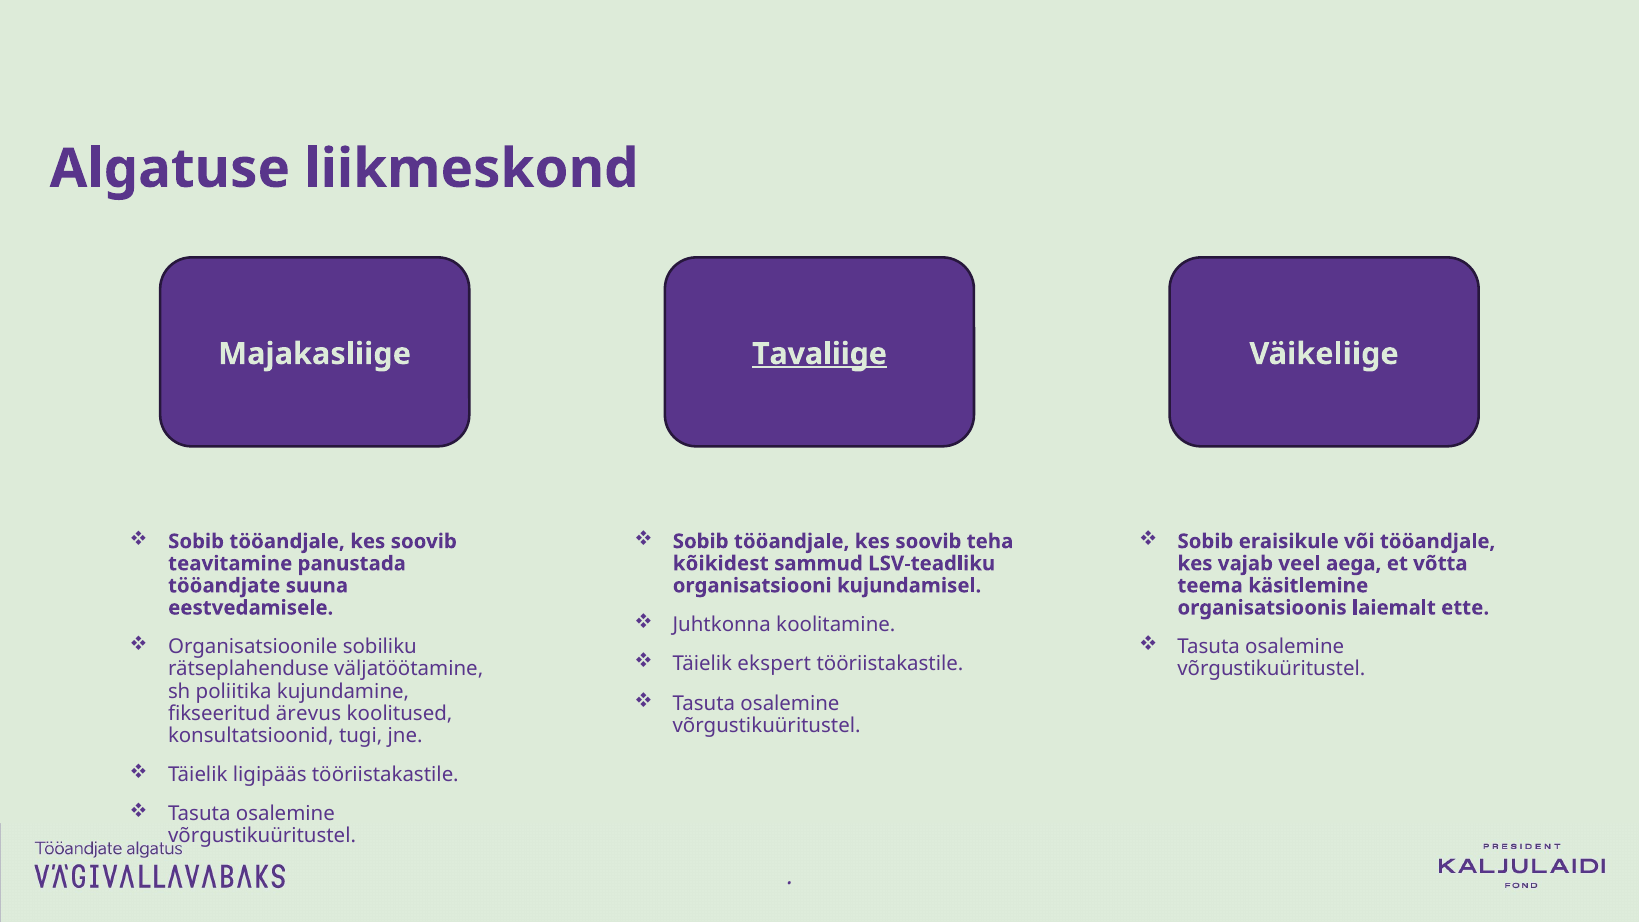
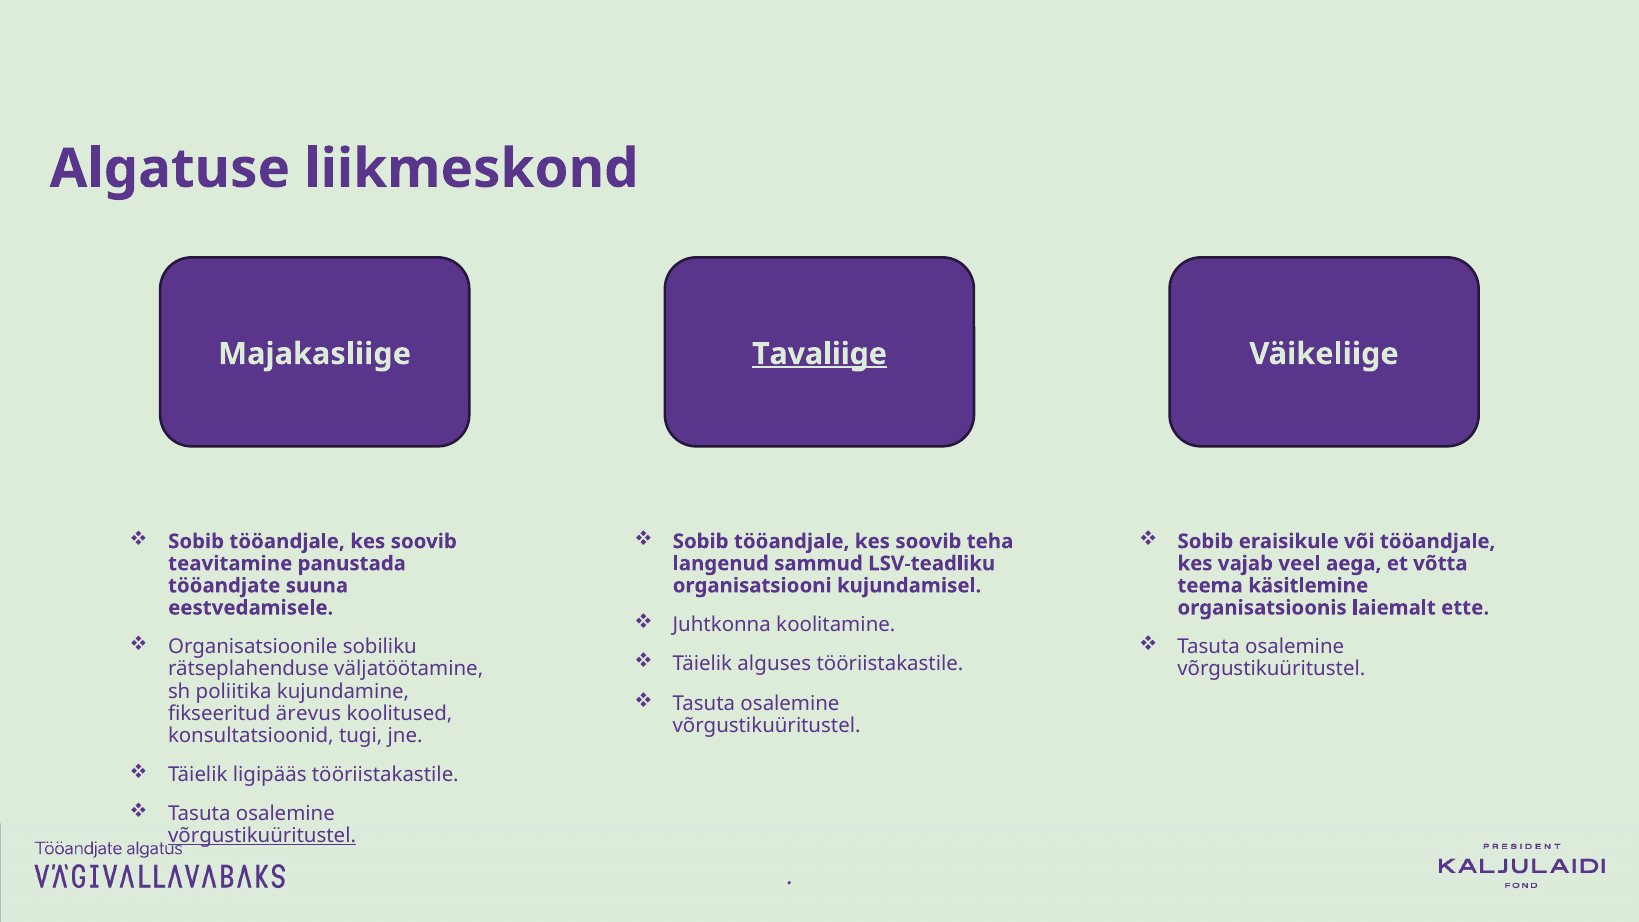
kõikidest: kõikidest -> langenud
ekspert: ekspert -> alguses
võrgustikuüritustel at (262, 836) underline: none -> present
